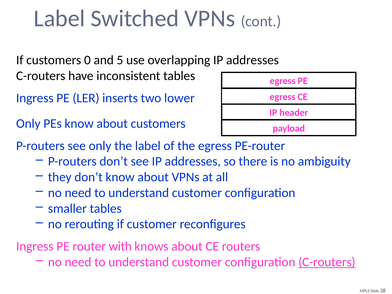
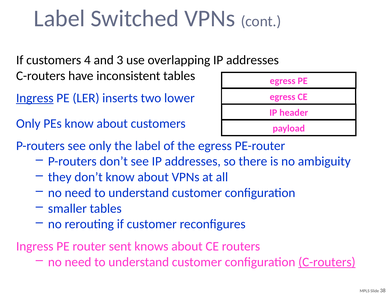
0: 0 -> 4
5: 5 -> 3
Ingress at (35, 98) underline: none -> present
with: with -> sent
